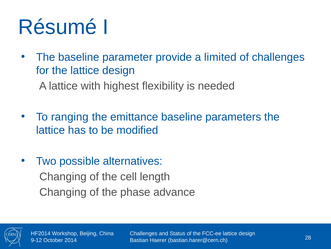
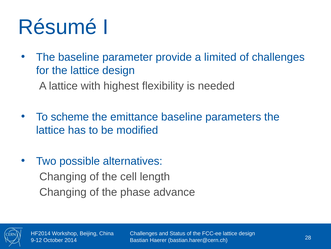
ranging: ranging -> scheme
